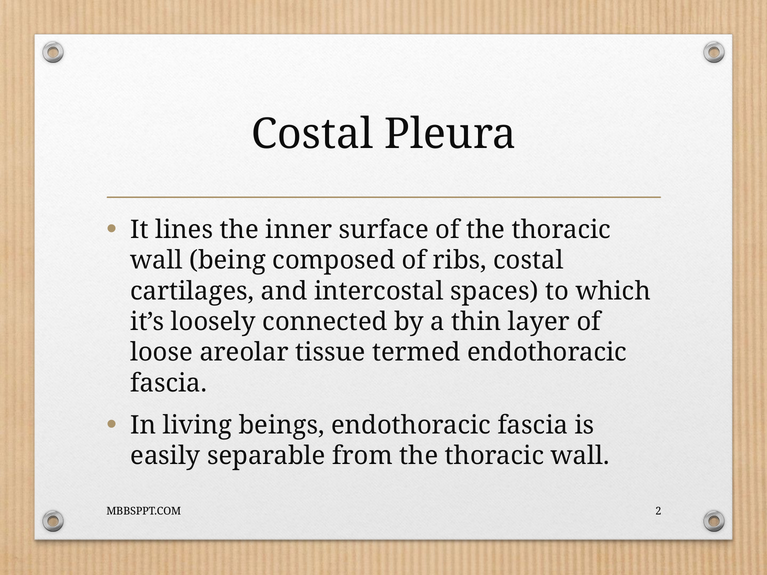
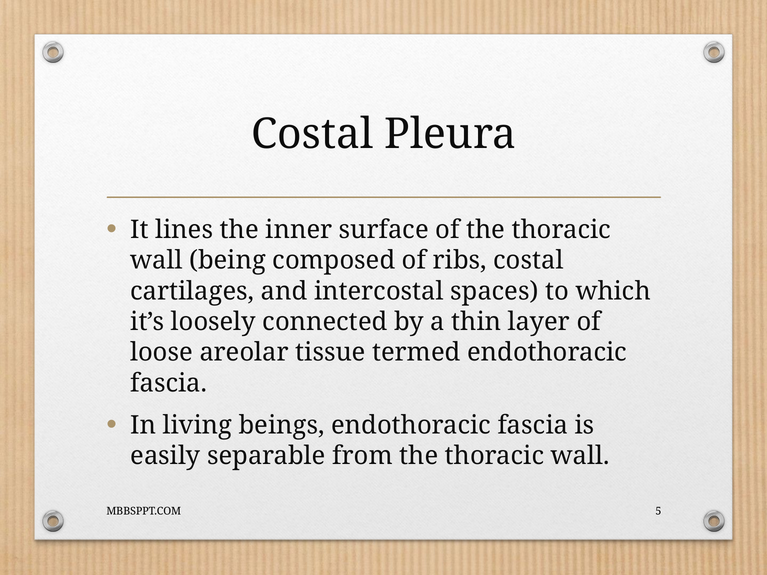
2: 2 -> 5
